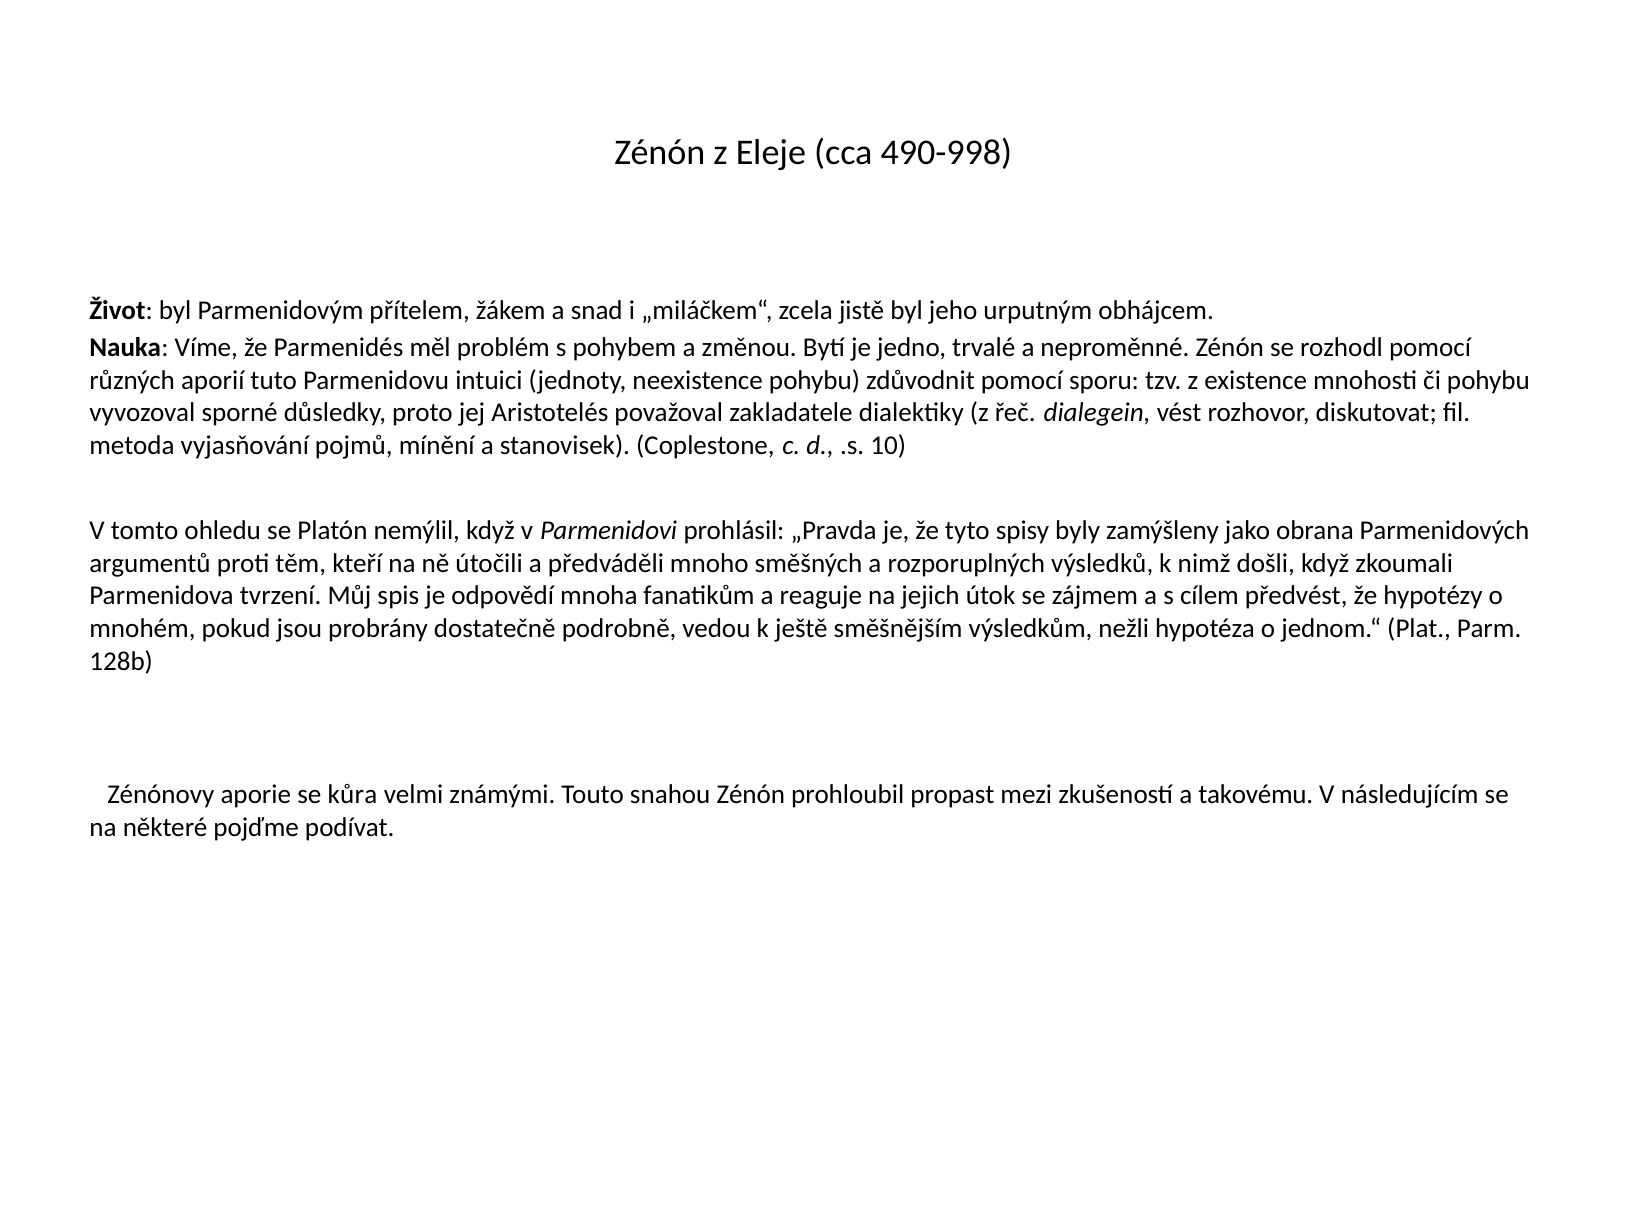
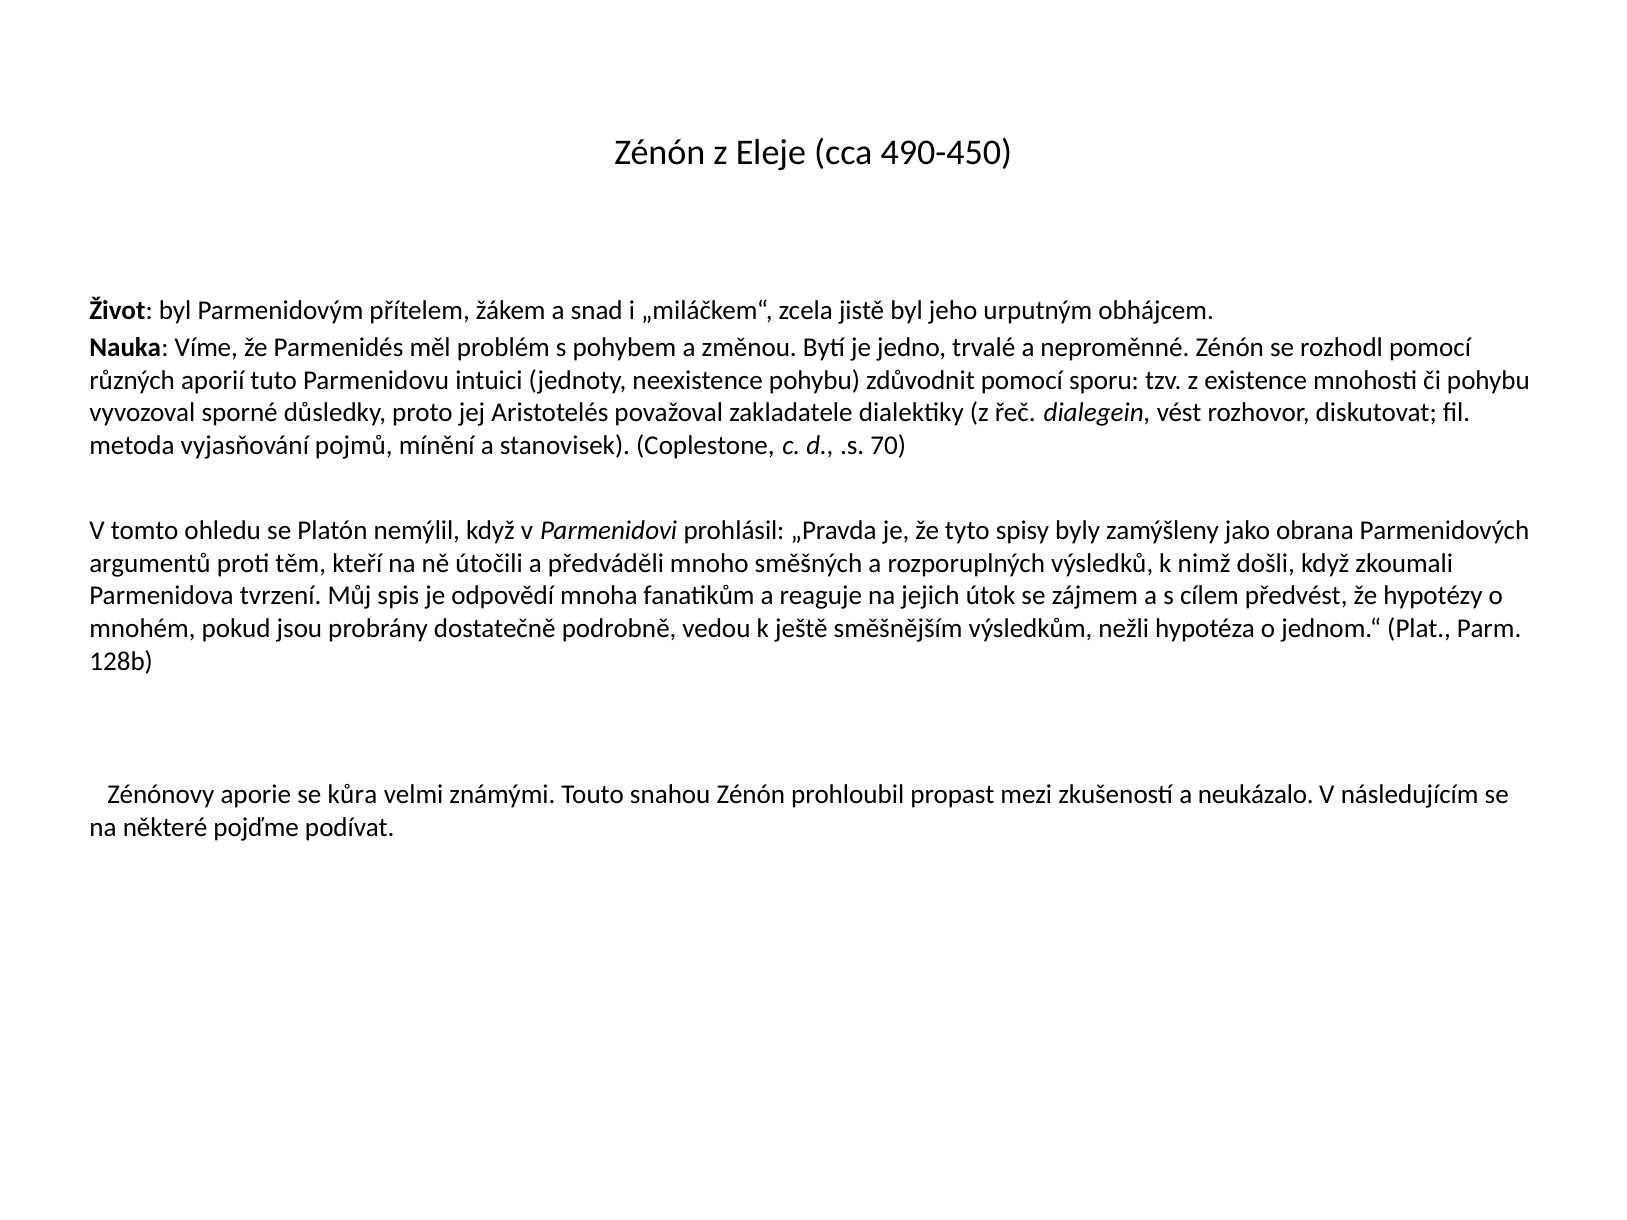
490-998: 490-998 -> 490-450
10: 10 -> 70
takovému: takovému -> neukázalo
